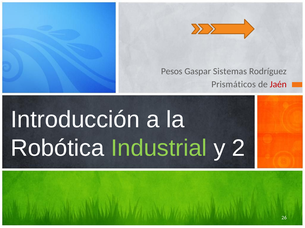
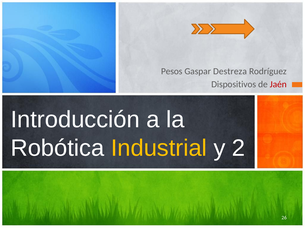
Sistemas: Sistemas -> Destreza
Prismáticos: Prismáticos -> Dispositivos
Industrial colour: light green -> yellow
